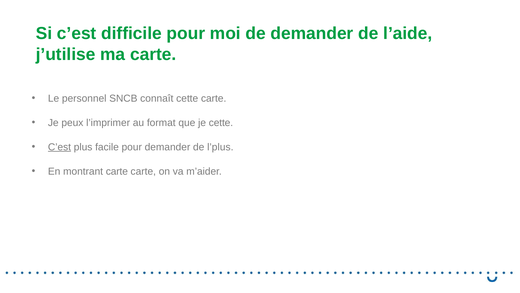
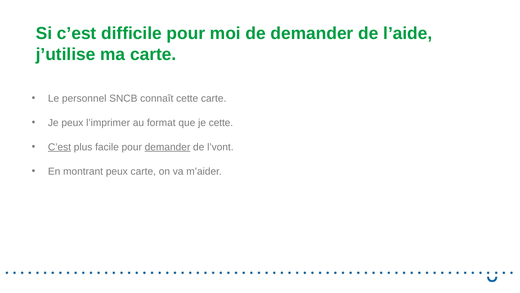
demander at (167, 147) underline: none -> present
l’plus: l’plus -> l’vont
montrant carte: carte -> peux
